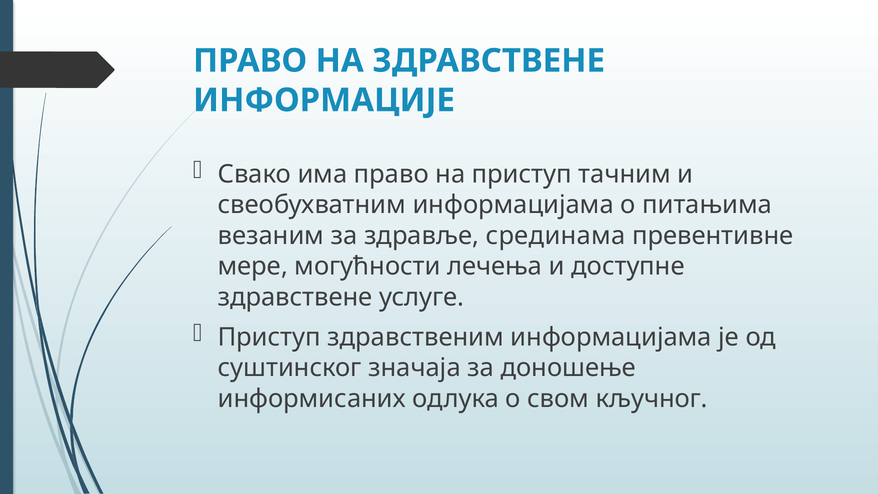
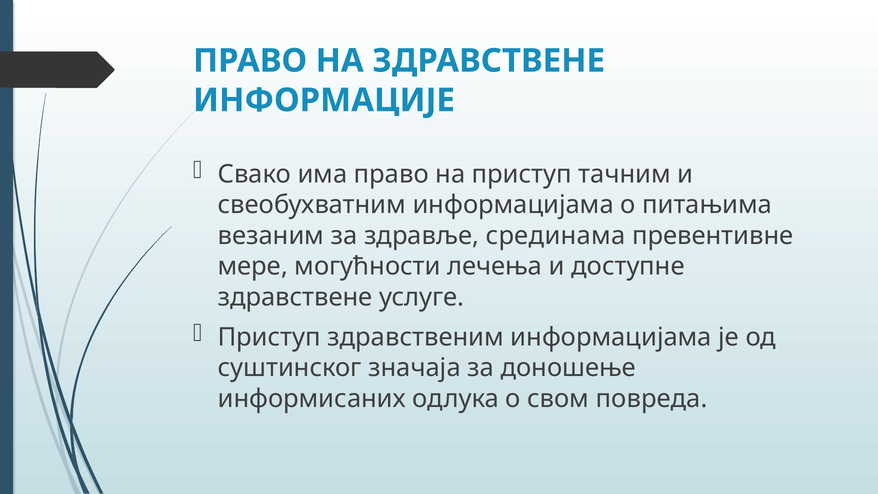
кључног: кључног -> повреда
